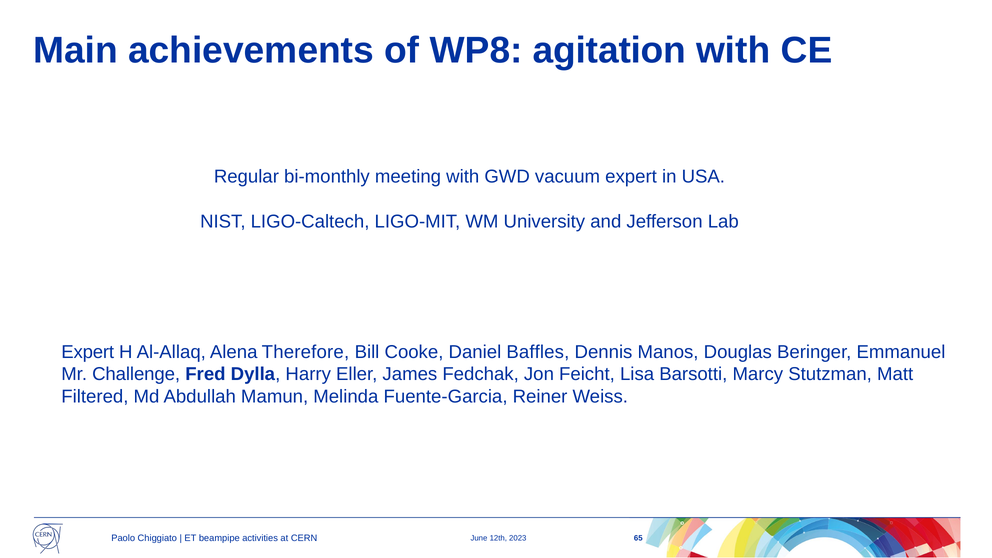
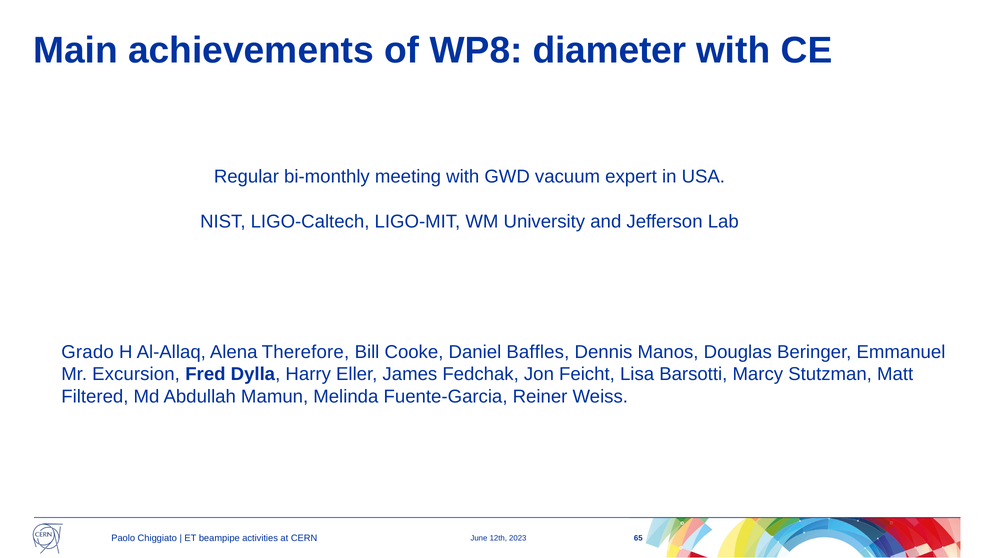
agitation: agitation -> diameter
Expert at (88, 352): Expert -> Grado
Challenge: Challenge -> Excursion
